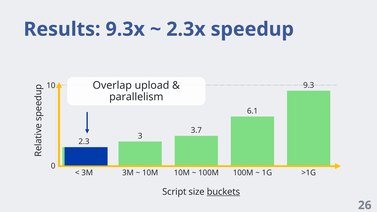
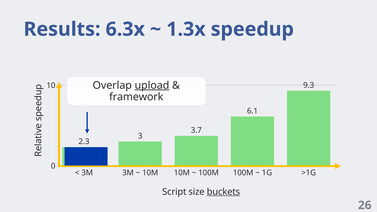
9.3x: 9.3x -> 6.3x
2.3x: 2.3x -> 1.3x
upload underline: none -> present
parallelism: parallelism -> framework
